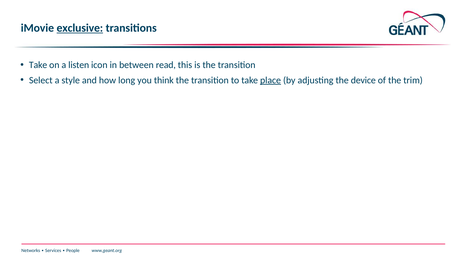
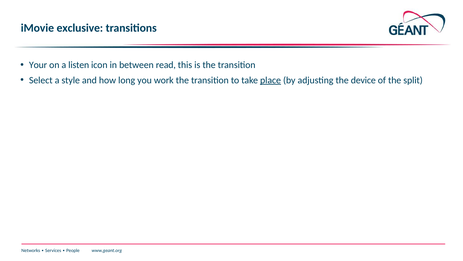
exclusive underline: present -> none
Take at (38, 65): Take -> Your
think: think -> work
trim: trim -> split
